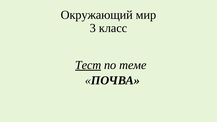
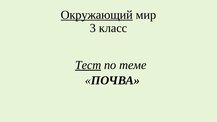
Окружающий underline: none -> present
